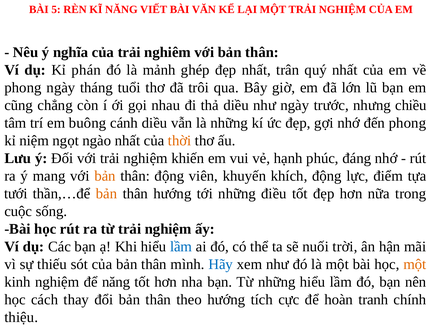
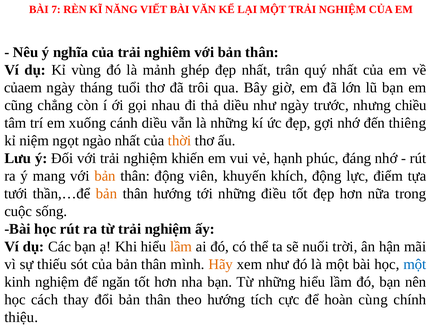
5: 5 -> 7
phán: phán -> vùng
phong at (23, 88): phong -> củaem
buông: buông -> xuống
đến phong: phong -> thiêng
lầm at (181, 247) colour: blue -> orange
Hãy colour: blue -> orange
một at (415, 265) colour: orange -> blue
để năng: năng -> ngăn
tranh: tranh -> cùng
